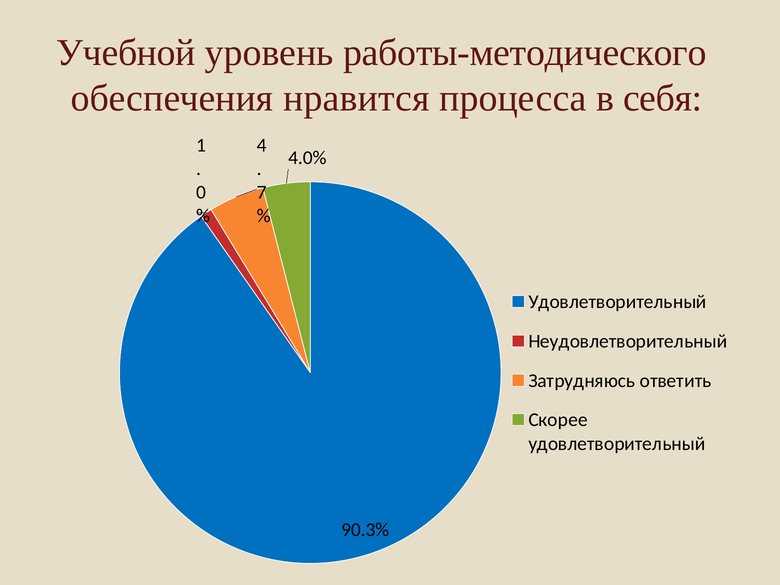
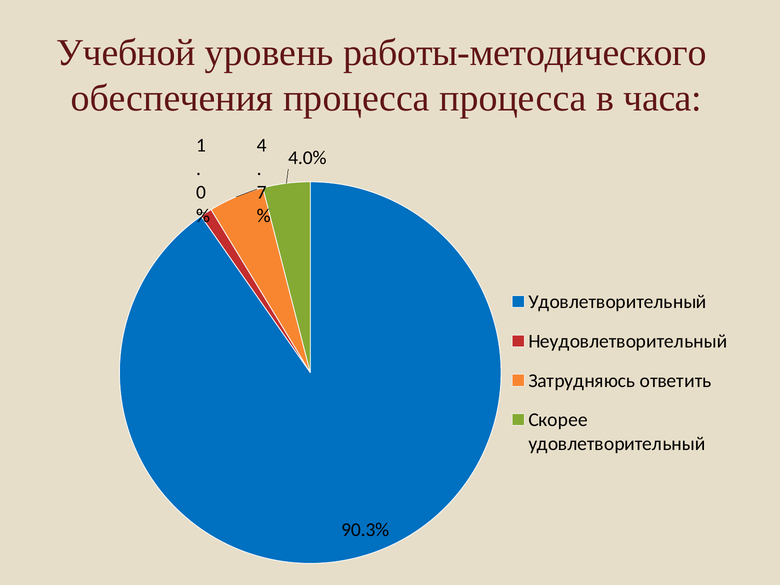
обеспечения нравится: нравится -> процесса
себя: себя -> часа
